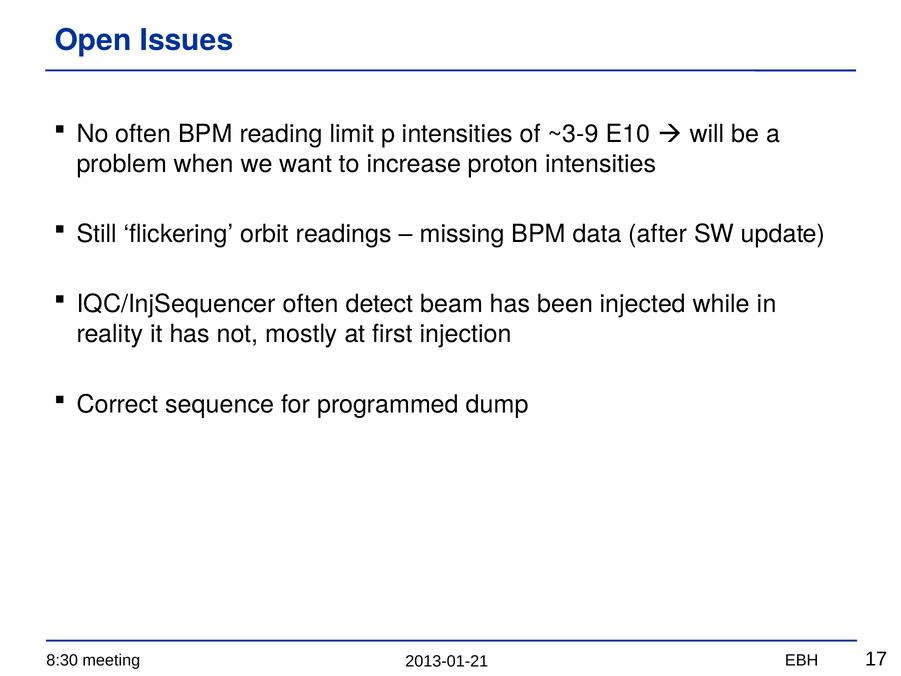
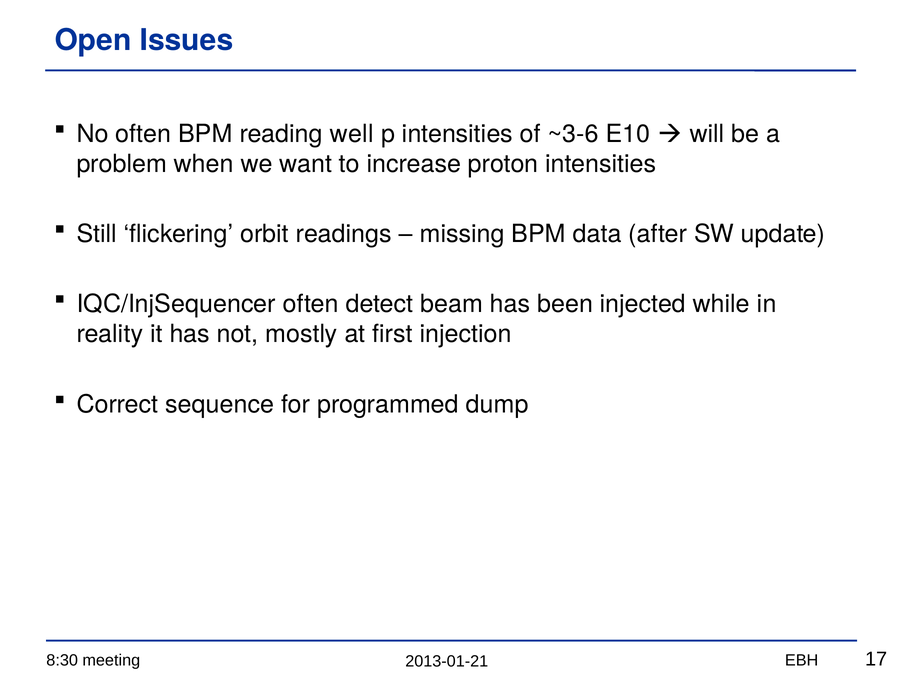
limit: limit -> well
~3-9: ~3-9 -> ~3-6
